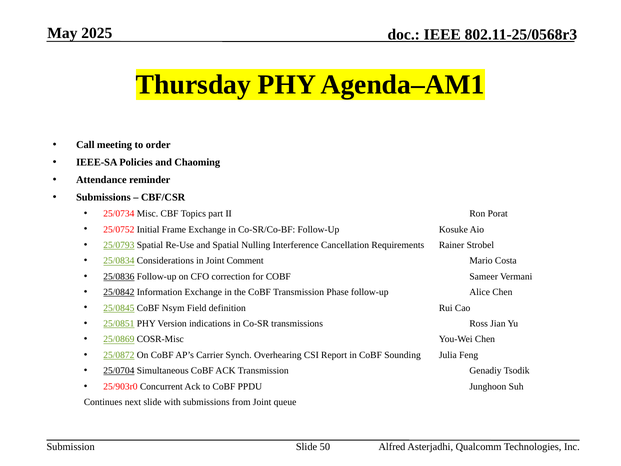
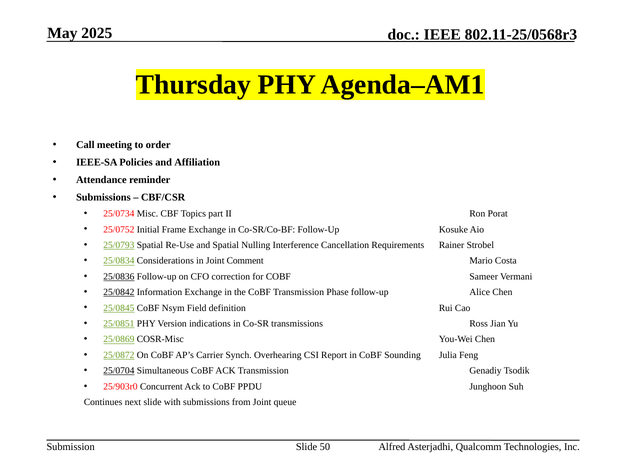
Chaoming: Chaoming -> Affiliation
